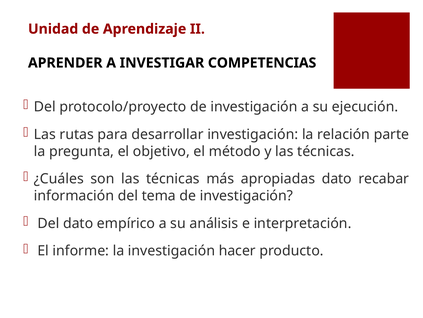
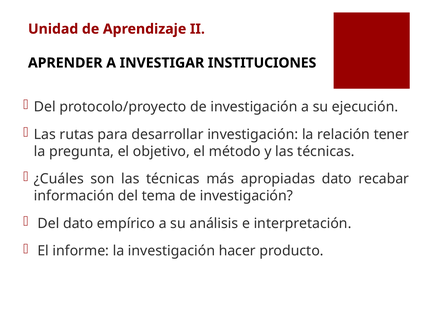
COMPETENCIAS: COMPETENCIAS -> INSTITUCIONES
parte: parte -> tener
